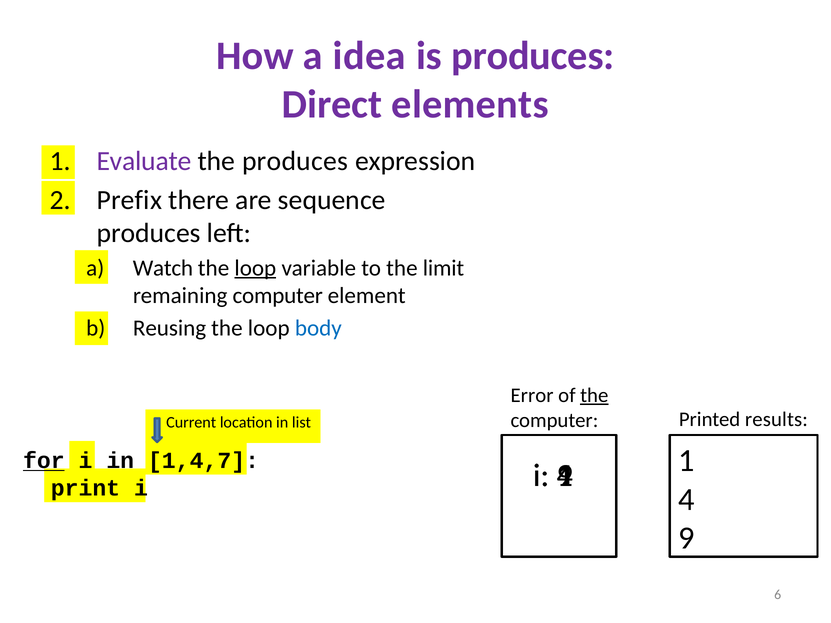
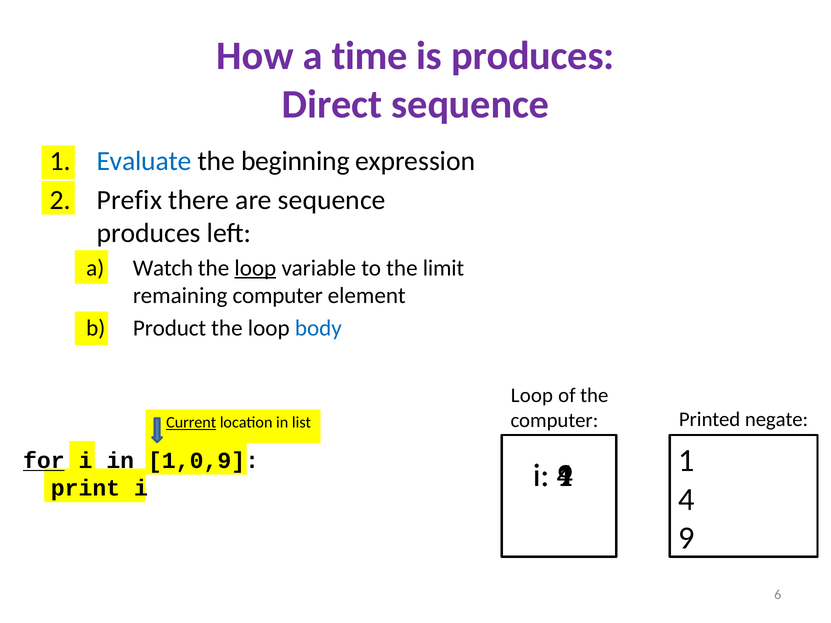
idea: idea -> time
Direct elements: elements -> sequence
Evaluate colour: purple -> blue
the produces: produces -> beginning
Reusing: Reusing -> Product
Error at (532, 395): Error -> Loop
the at (594, 395) underline: present -> none
results: results -> negate
Current underline: none -> present
1,4,7: 1,4,7 -> 1,0,9
